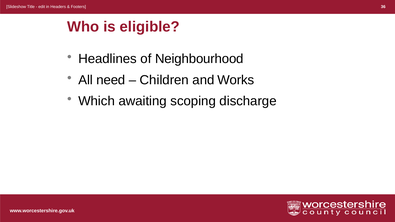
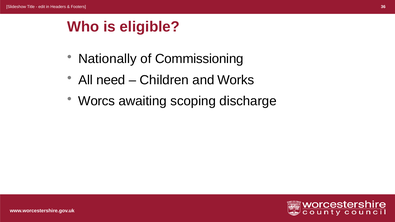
Headlines: Headlines -> Nationally
Neighbourhood: Neighbourhood -> Commissioning
Which: Which -> Worcs
